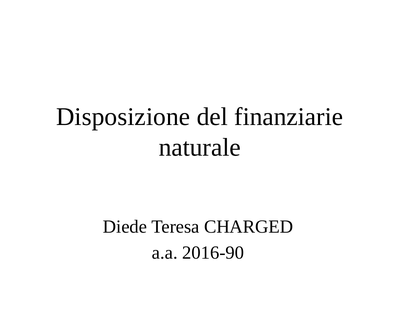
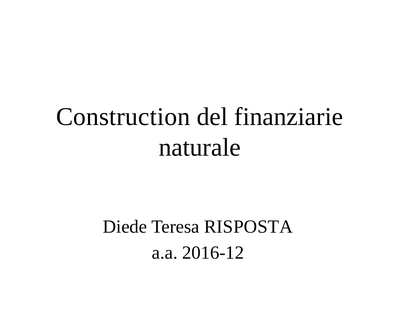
Disposizione: Disposizione -> Construction
CHARGED: CHARGED -> RISPOSTA
2016-90: 2016-90 -> 2016-12
